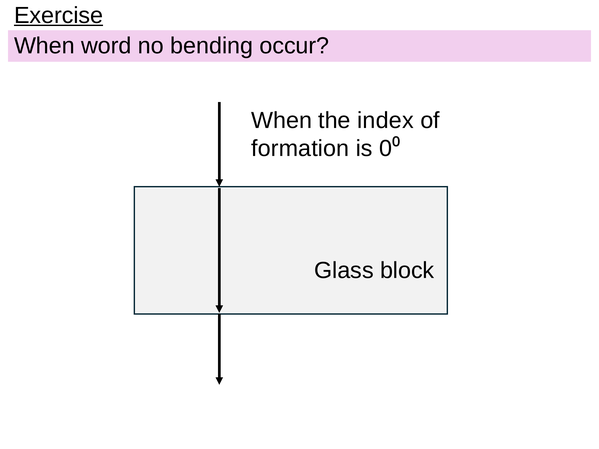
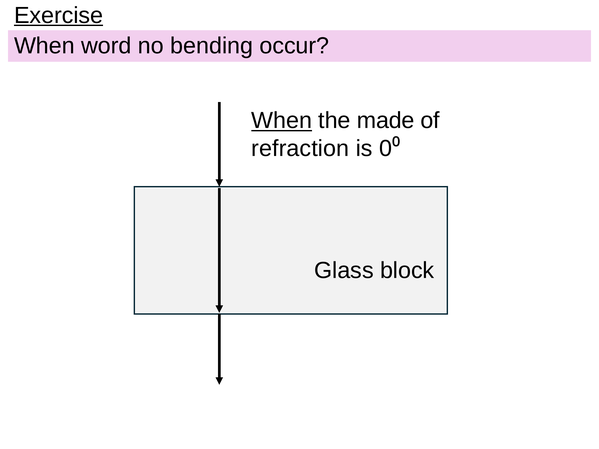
When at (282, 121) underline: none -> present
index: index -> made
formation: formation -> refraction
